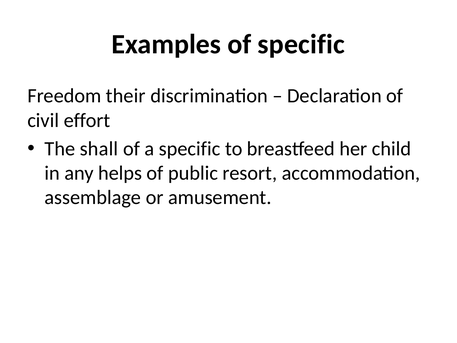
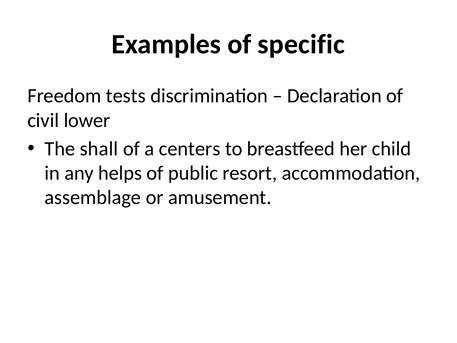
their: their -> tests
effort: effort -> lower
a specific: specific -> centers
